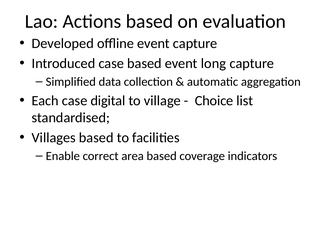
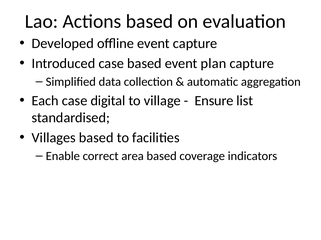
long: long -> plan
Choice: Choice -> Ensure
